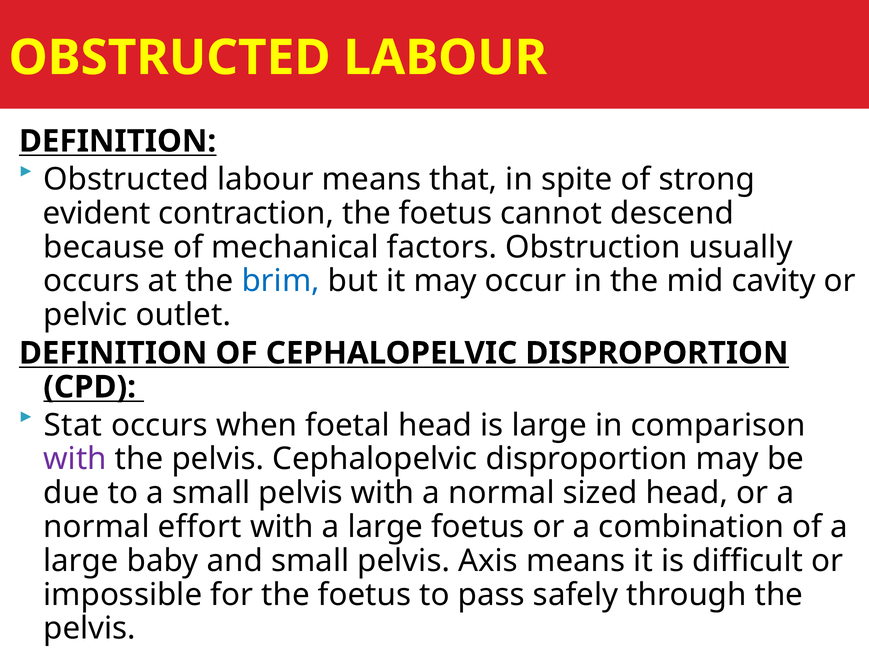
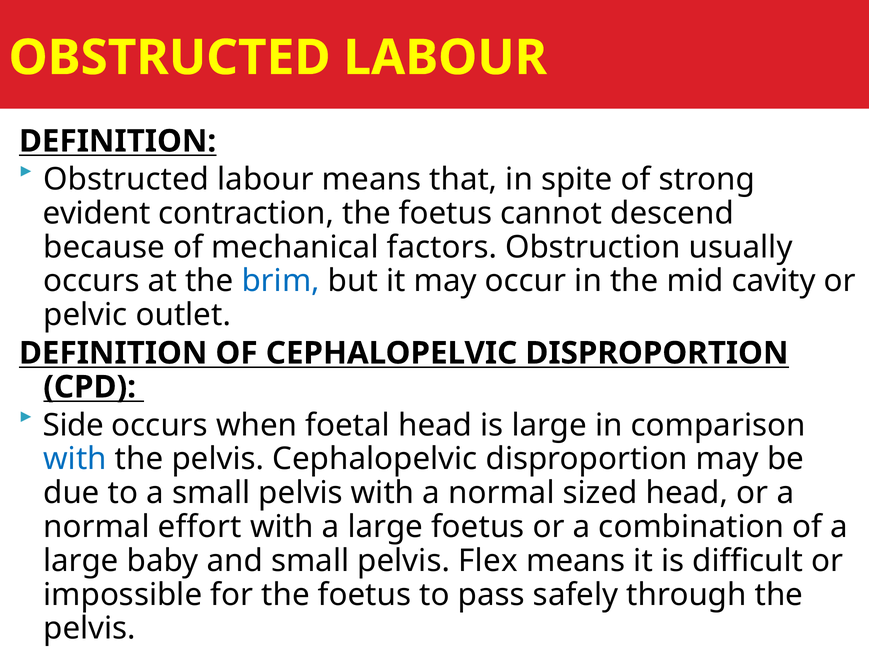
Stat: Stat -> Side
with at (75, 459) colour: purple -> blue
Axis: Axis -> Flex
